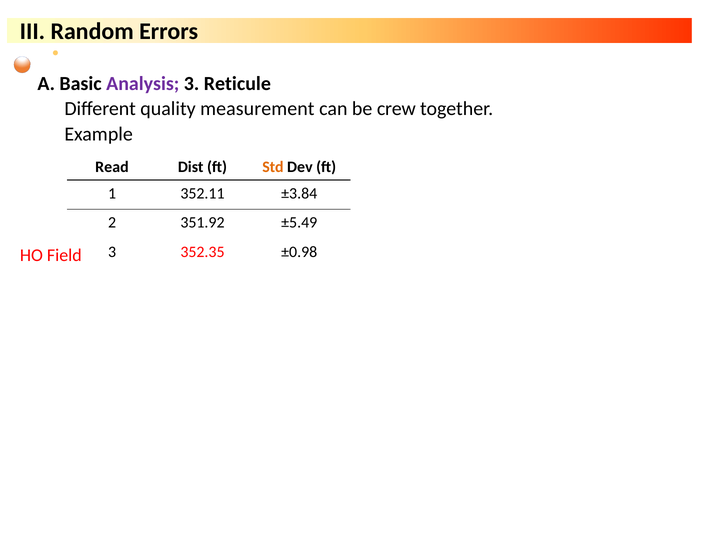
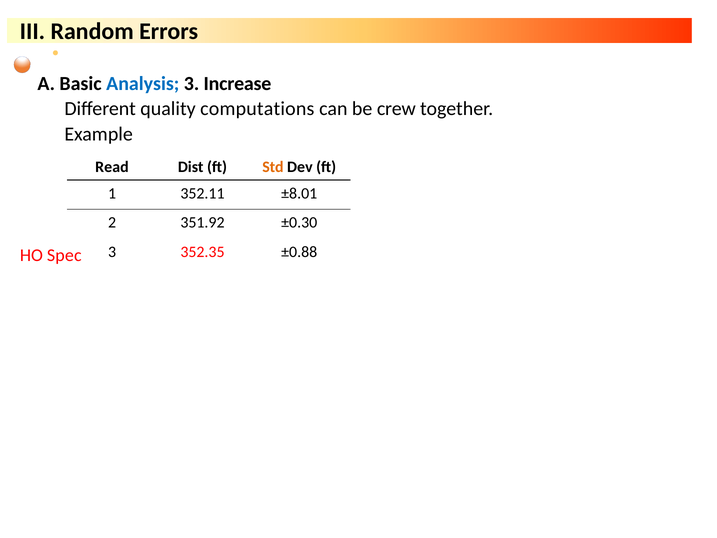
Analysis colour: purple -> blue
Reticule: Reticule -> Increase
measurement: measurement -> computations
±3.84: ±3.84 -> ±8.01
±5.49: ±5.49 -> ±0.30
±0.98: ±0.98 -> ±0.88
Field: Field -> Spec
